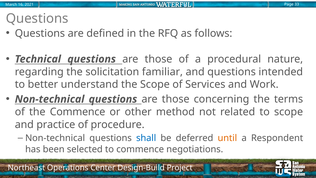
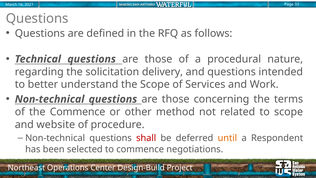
familiar: familiar -> delivery
practice: practice -> website
shall colour: blue -> red
